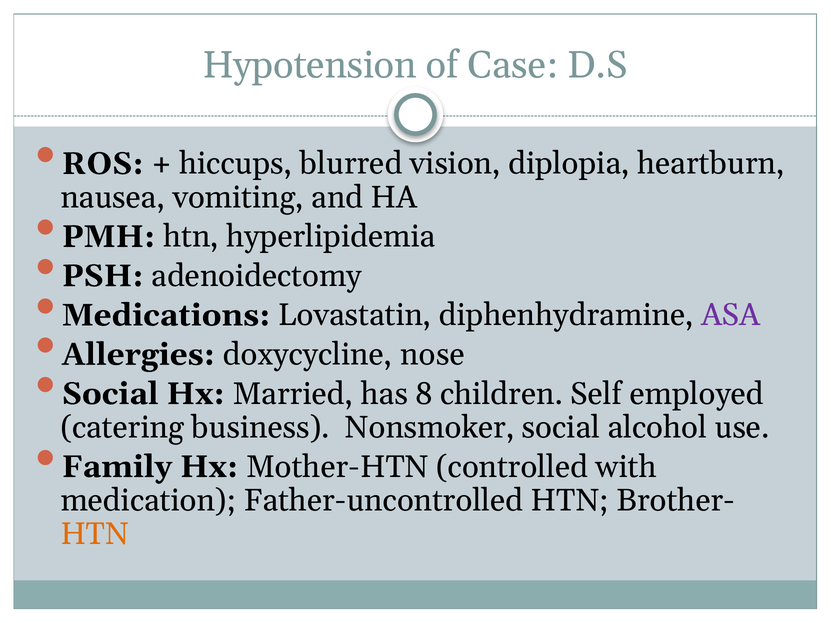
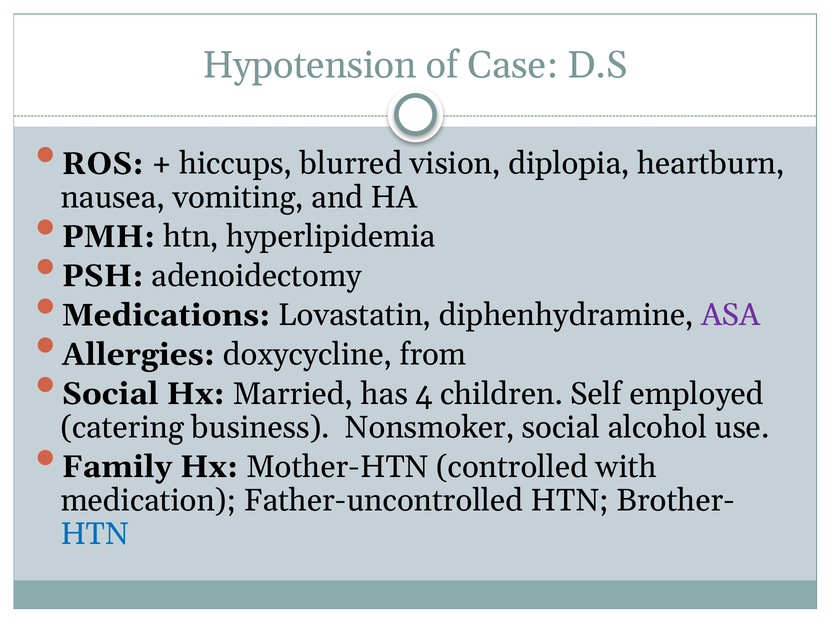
nose: nose -> from
8: 8 -> 4
HTN at (95, 534) colour: orange -> blue
